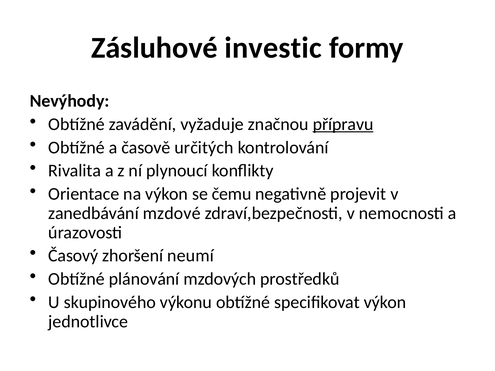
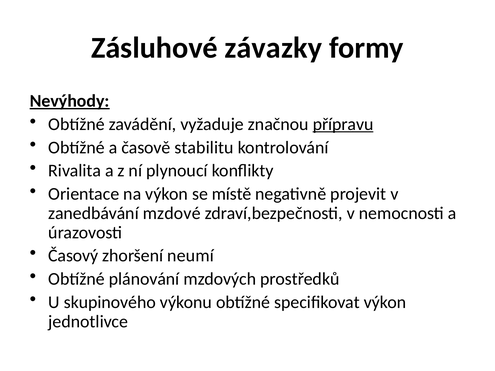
investic: investic -> závazky
Nevýhody underline: none -> present
určitých: určitých -> stabilitu
čemu: čemu -> místě
